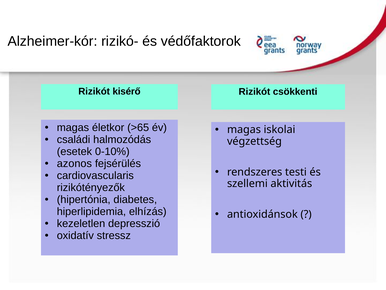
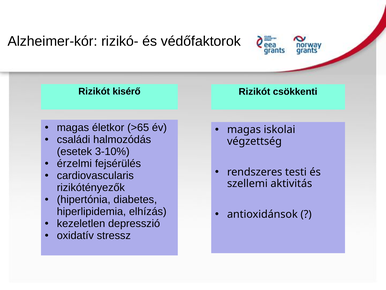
0-10%: 0-10% -> 3-10%
azonos: azonos -> érzelmi
